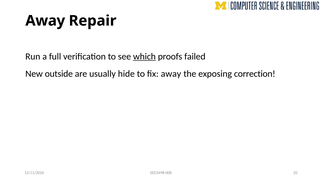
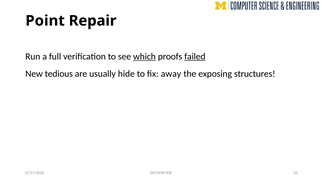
Away at (45, 21): Away -> Point
failed underline: none -> present
outside: outside -> tedious
correction: correction -> structures
